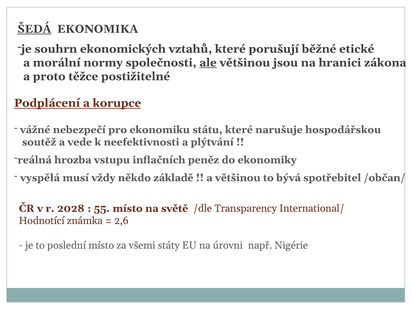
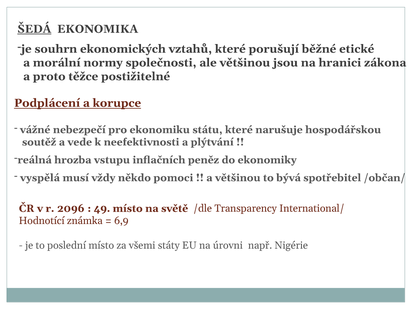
ale underline: present -> none
základě: základě -> pomoci
2028: 2028 -> 2096
55: 55 -> 49
2,6: 2,6 -> 6,9
